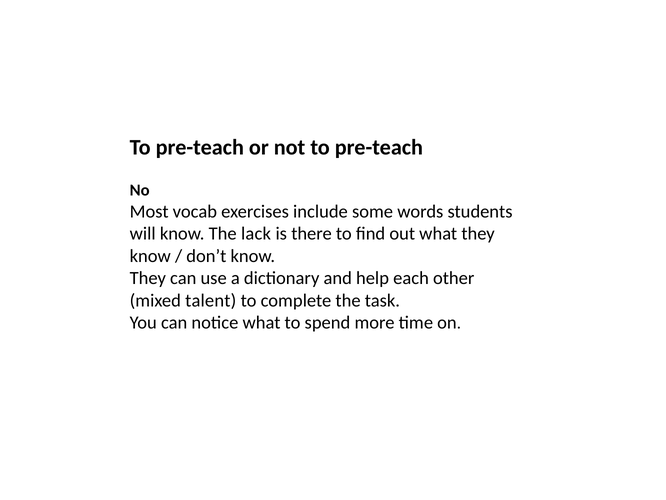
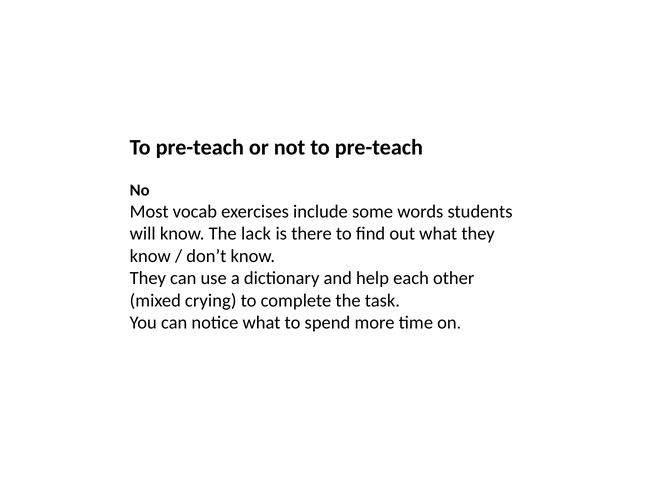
talent: talent -> crying
